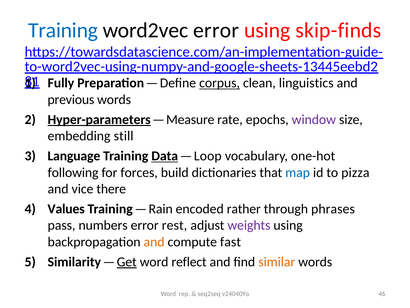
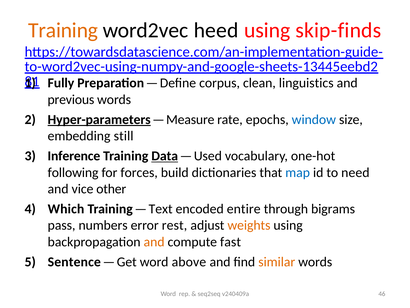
Training at (63, 30) colour: blue -> orange
word2vec error: error -> heed
corpus underline: present -> none
window colour: purple -> blue
Language: Language -> Inference
Loop: Loop -> Used
pizza: pizza -> need
there: there -> other
Values: Values -> Which
Rain: Rain -> Text
rather: rather -> entire
phrases: phrases -> bigrams
weights colour: purple -> orange
Similarity: Similarity -> Sentence
Get underline: present -> none
reflect: reflect -> above
